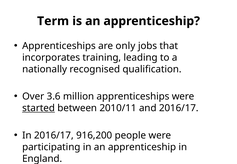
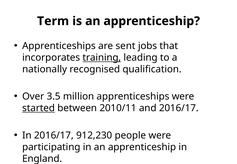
only: only -> sent
training underline: none -> present
3.6: 3.6 -> 3.5
916,200: 916,200 -> 912,230
